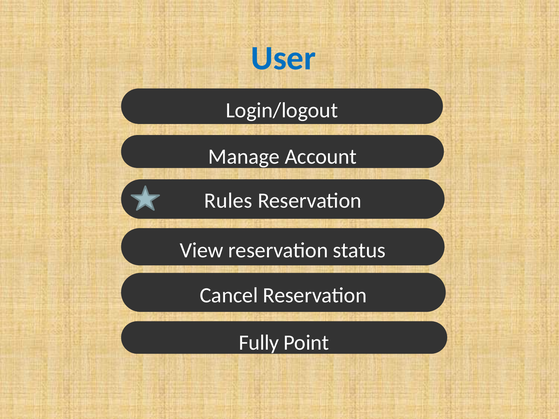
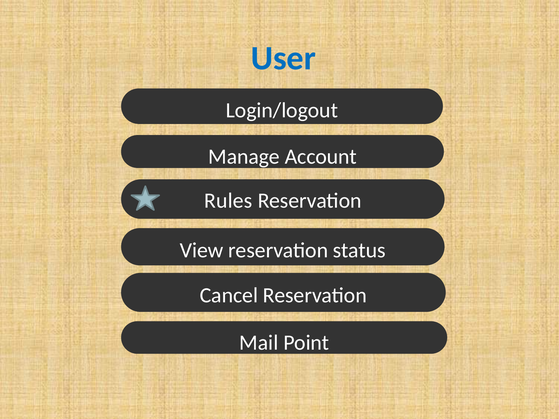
Fully: Fully -> Mail
